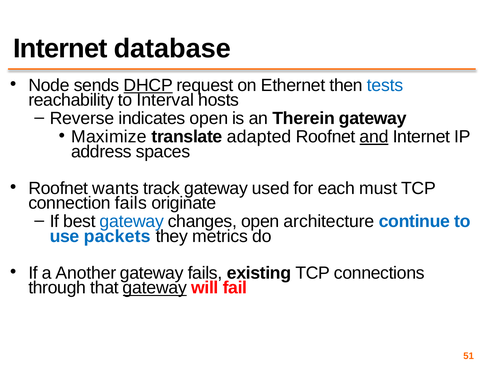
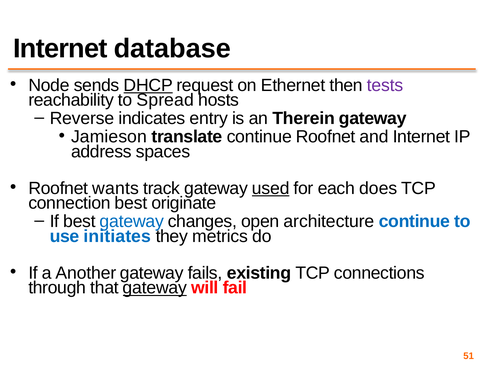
tests colour: blue -> purple
Interval: Interval -> Spread
indicates open: open -> entry
Maximize: Maximize -> Jamieson
translate adapted: adapted -> continue
and underline: present -> none
used underline: none -> present
must: must -> does
connection fails: fails -> best
packets: packets -> initiates
